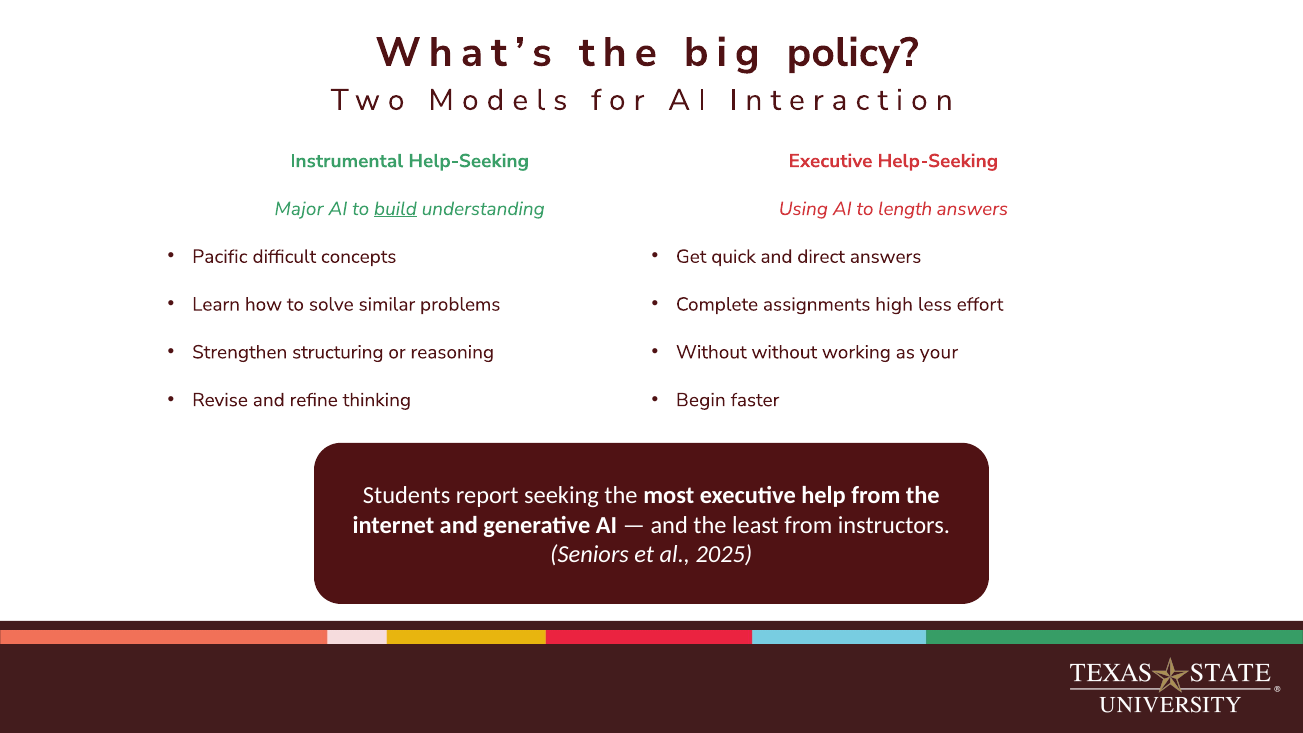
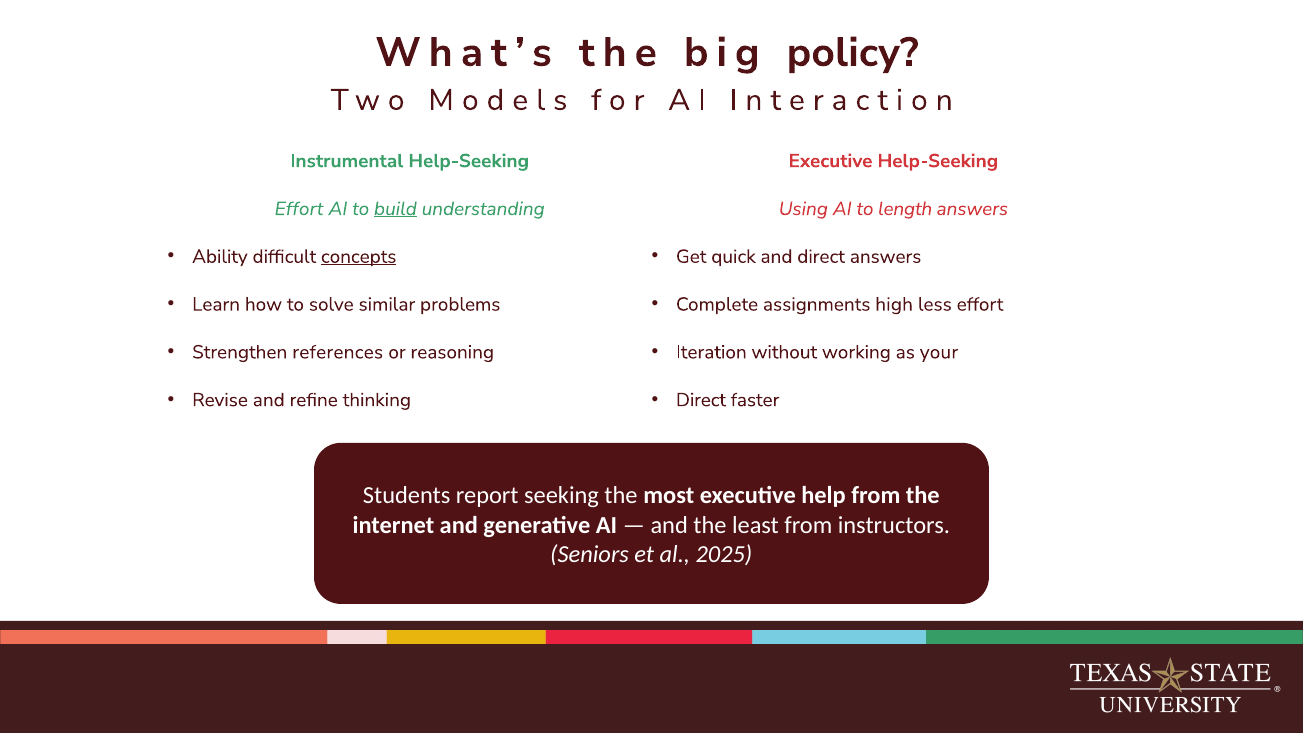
Major at (299, 209): Major -> Effort
Pacific: Pacific -> Ability
concepts underline: none -> present
structuring: structuring -> references
Without at (711, 352): Without -> Iteration
Begin at (701, 400): Begin -> Direct
